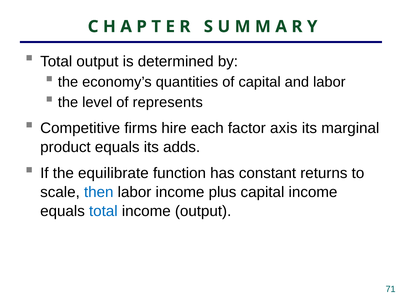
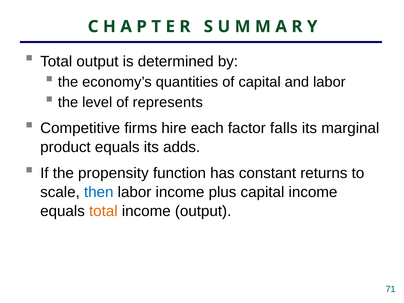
axis: axis -> falls
equilibrate: equilibrate -> propensity
total at (103, 211) colour: blue -> orange
